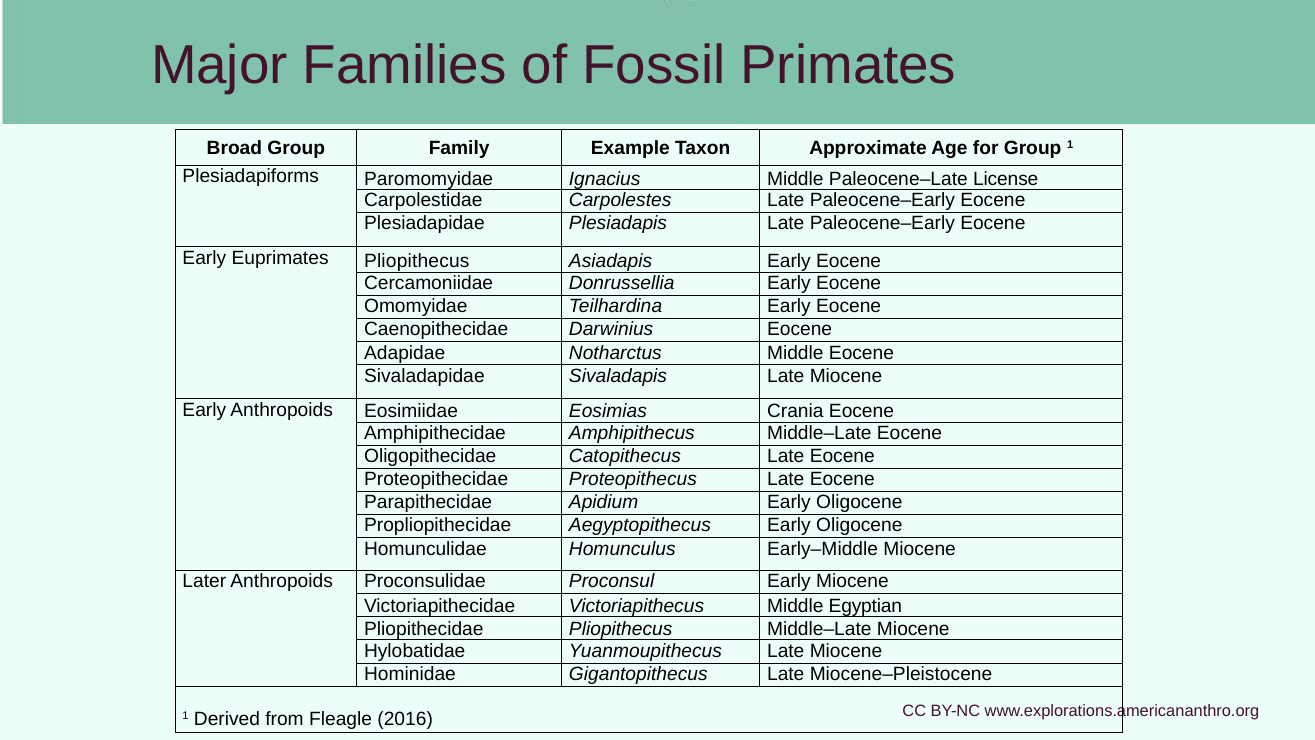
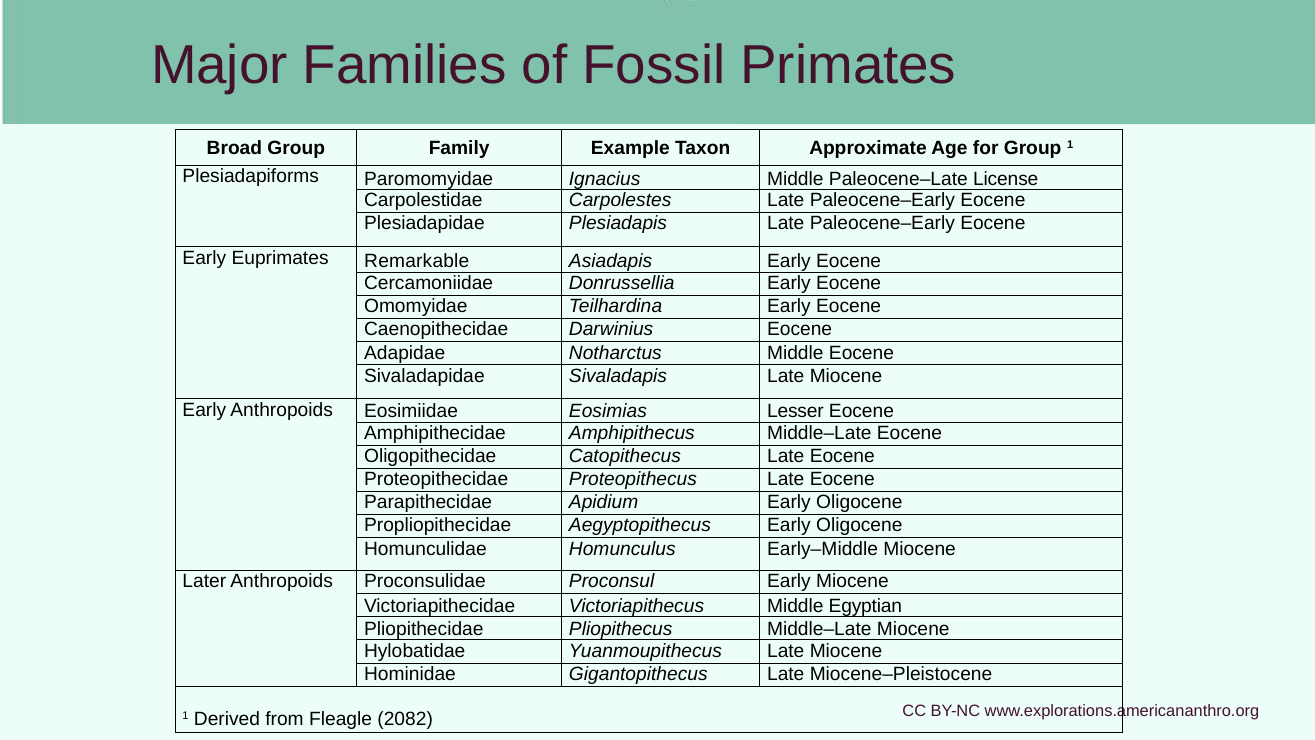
Euprimates Pliopithecus: Pliopithecus -> Remarkable
Crania: Crania -> Lesser
2016: 2016 -> 2082
